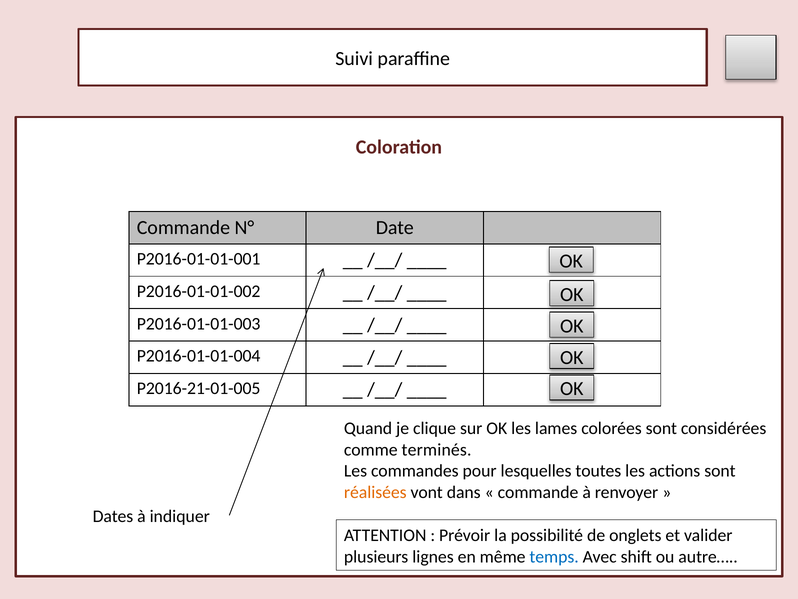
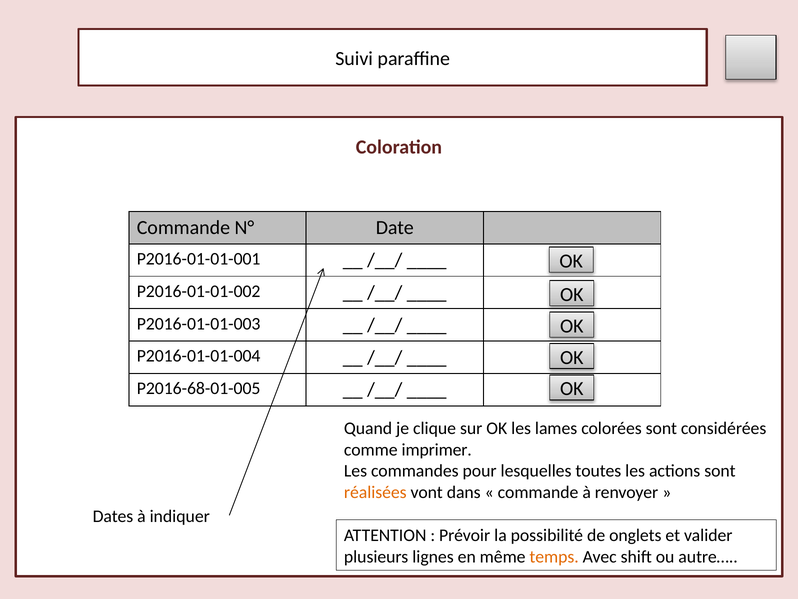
P2016-21-01-005: P2016-21-01-005 -> P2016-68-01-005
terminés: terminés -> imprimer
temps colour: blue -> orange
